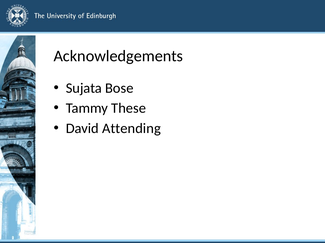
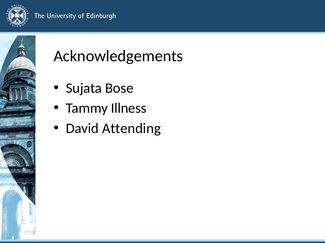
These: These -> Illness
